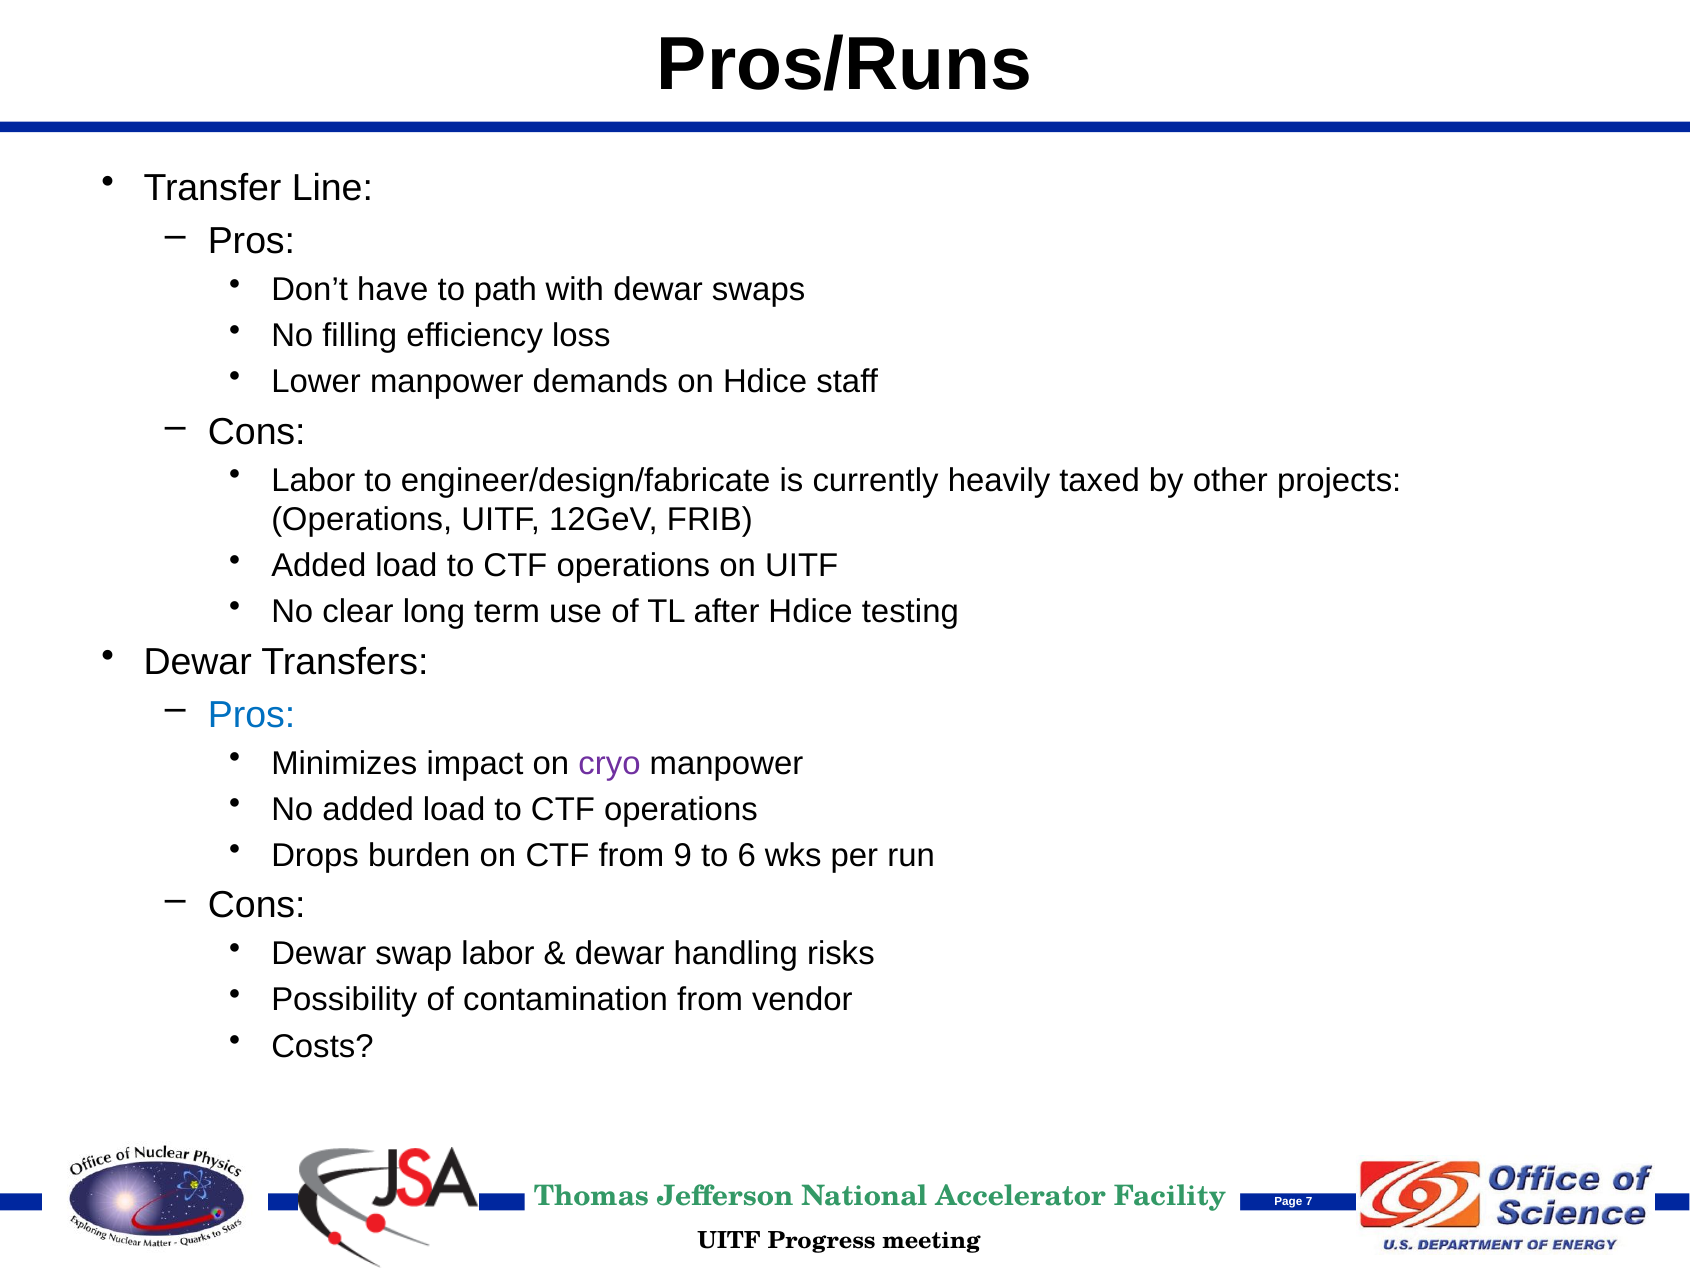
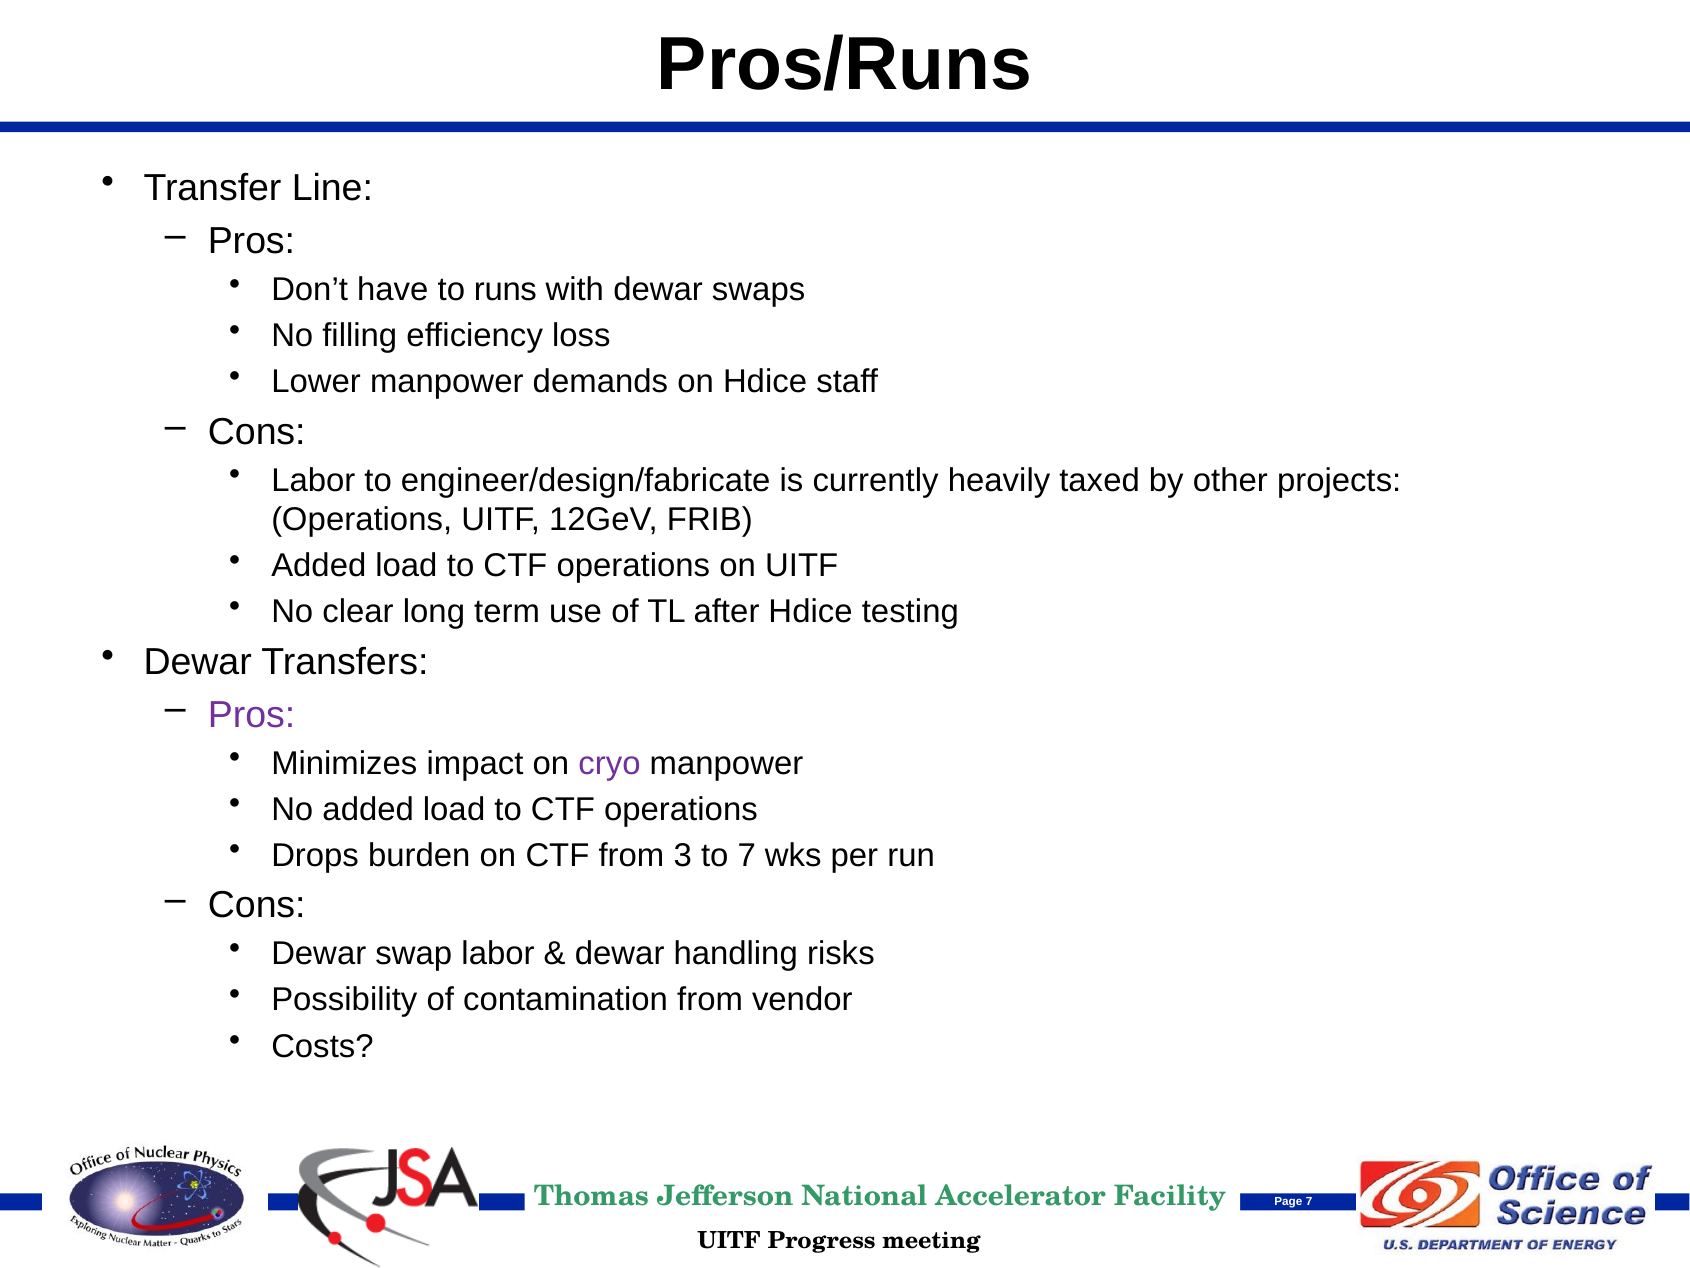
path: path -> runs
Pros at (252, 714) colour: blue -> purple
9: 9 -> 3
to 6: 6 -> 7
